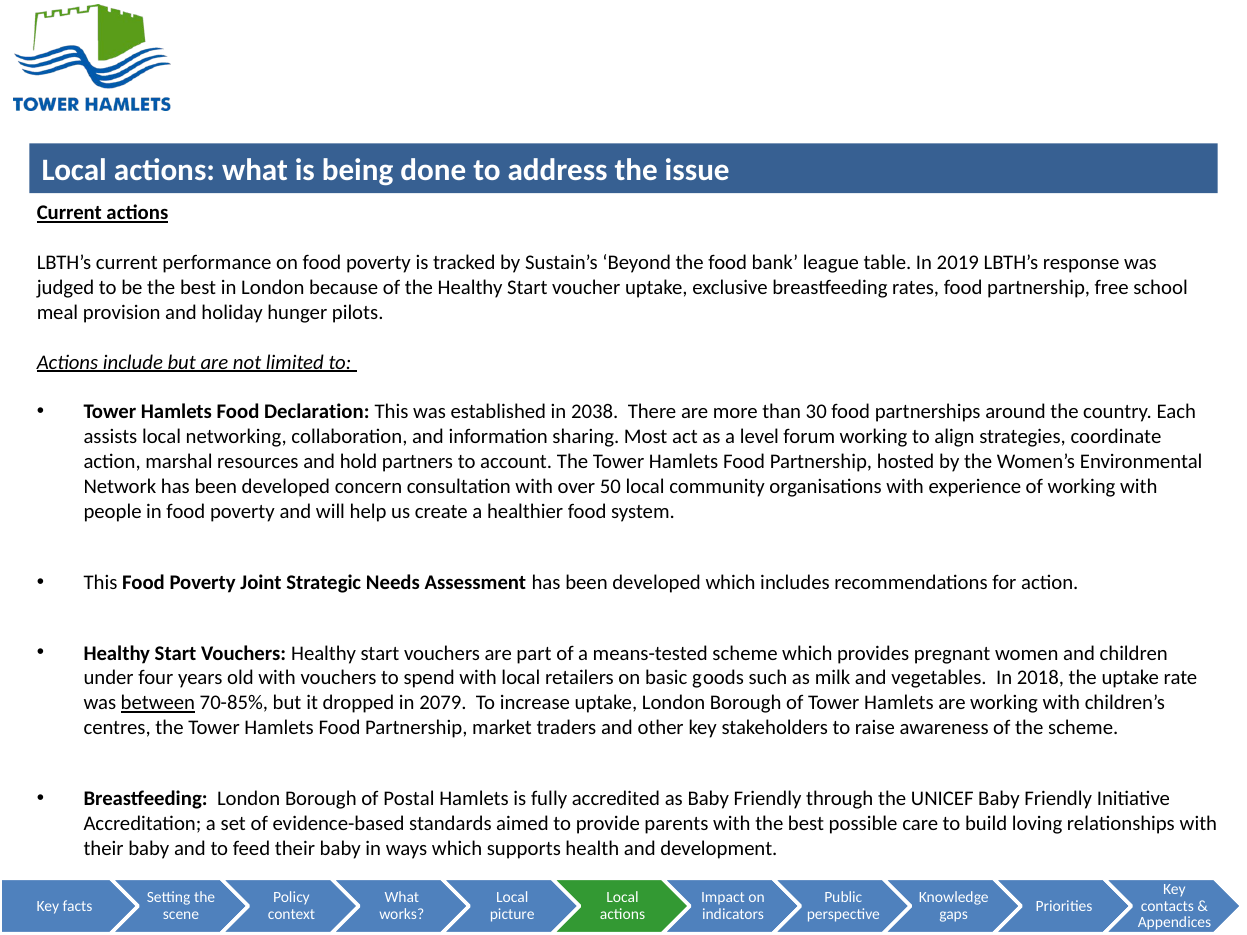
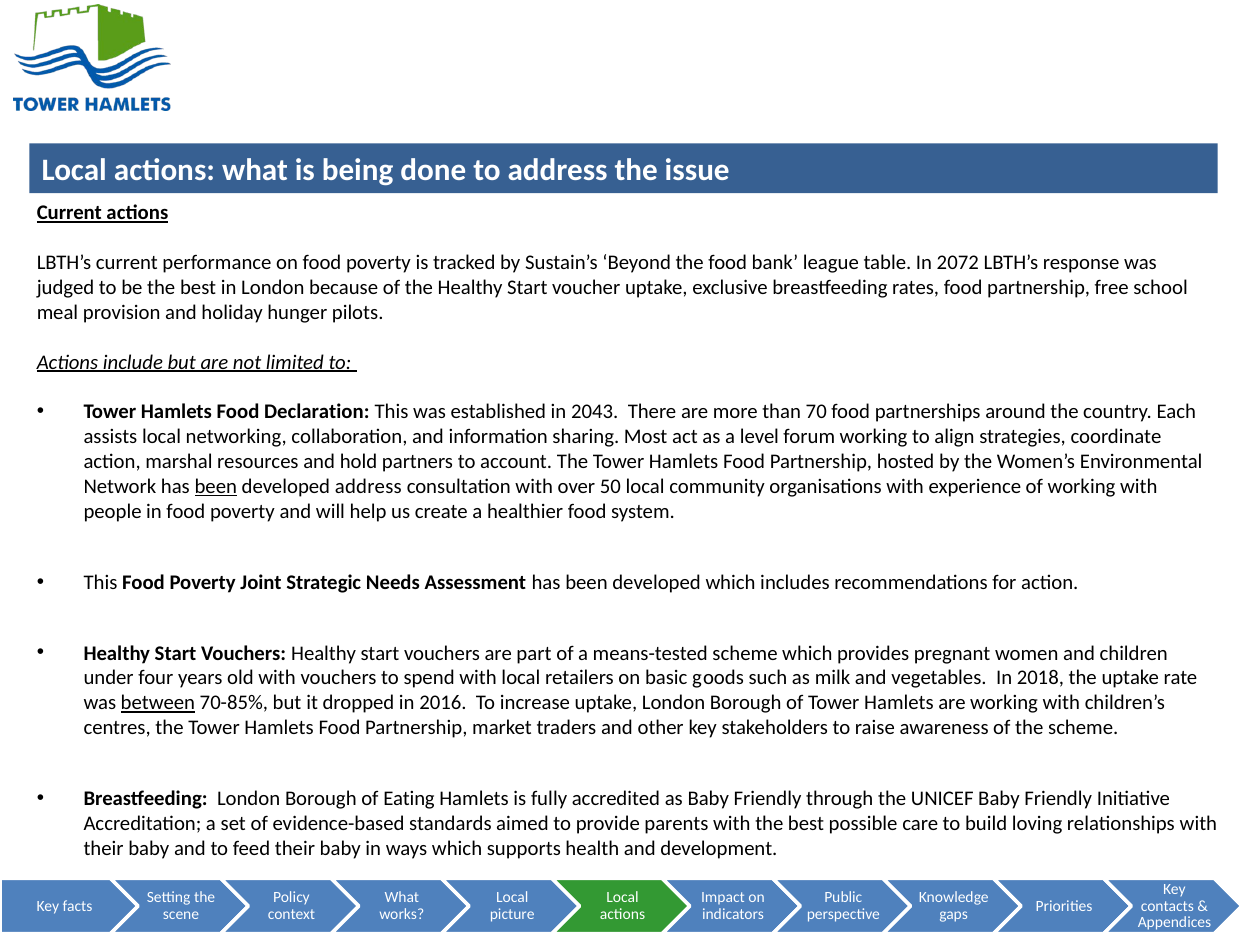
2019: 2019 -> 2072
2038: 2038 -> 2043
30: 30 -> 70
been at (216, 487) underline: none -> present
developed concern: concern -> address
2079: 2079 -> 2016
Postal: Postal -> Eating
